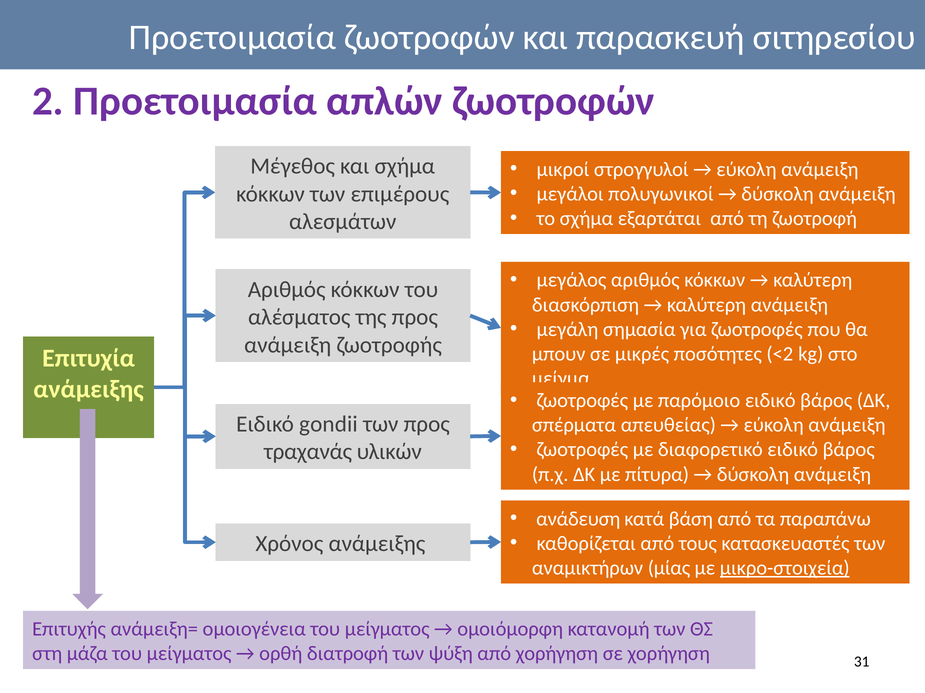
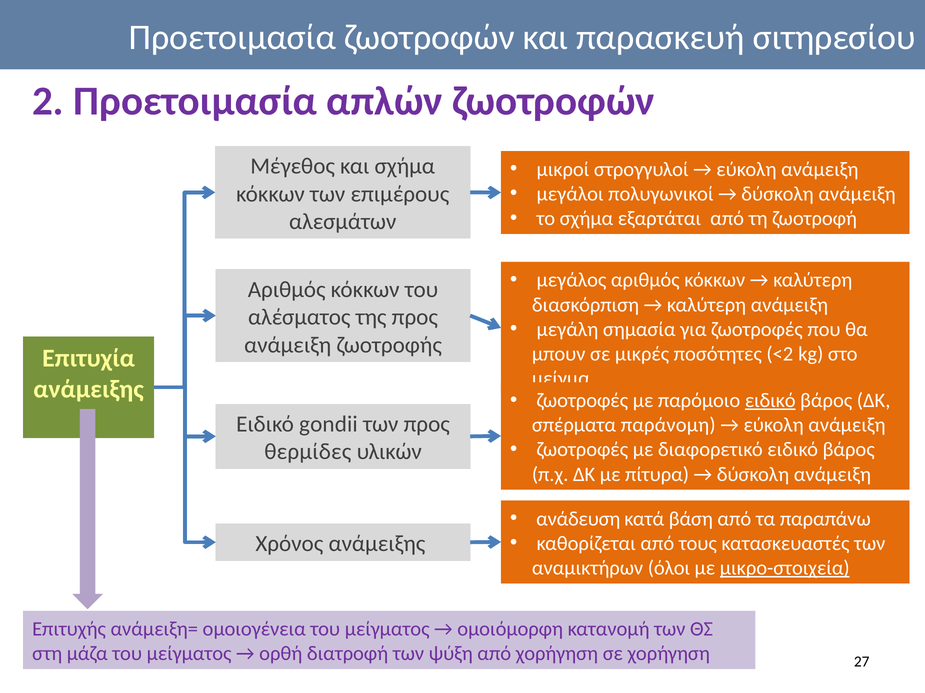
ειδικό at (770, 401) underline: none -> present
απευθείας: απευθείας -> παράνομη
τραχανάς: τραχανάς -> θερμίδες
μίας: μίας -> όλοι
31: 31 -> 27
